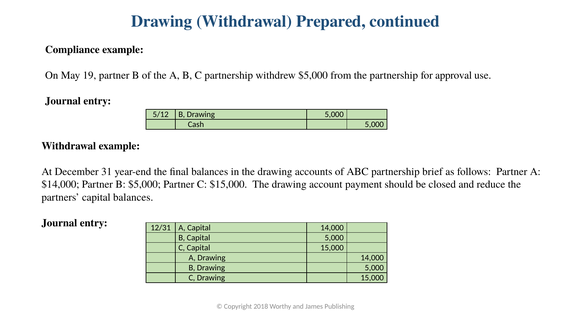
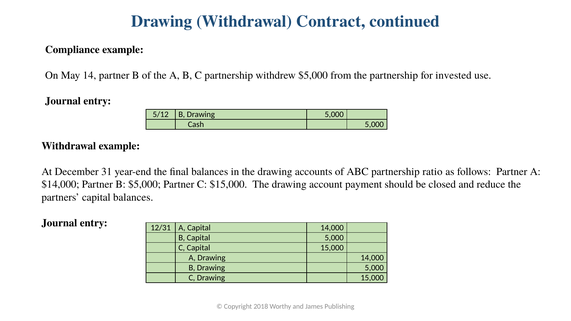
Prepared: Prepared -> Contract
19: 19 -> 14
approval: approval -> invested
brief: brief -> ratio
